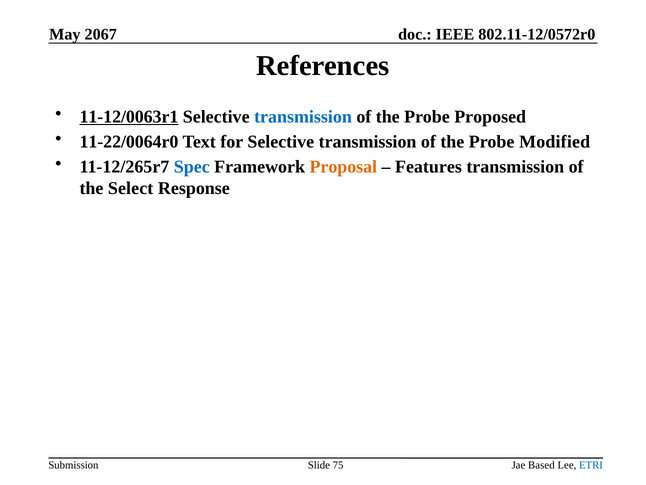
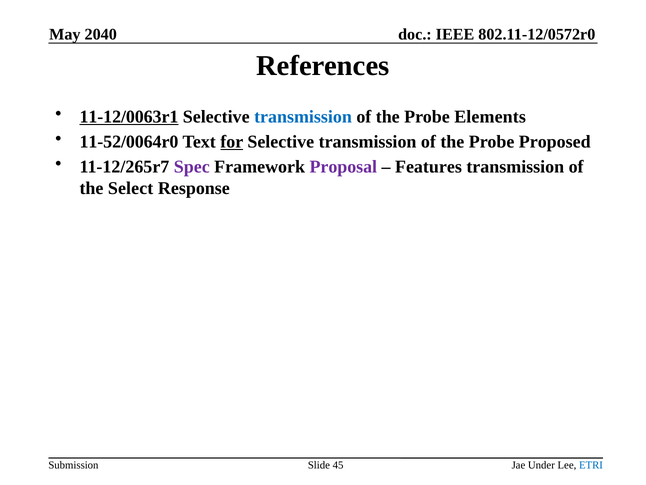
2067: 2067 -> 2040
Proposed: Proposed -> Elements
11-22/0064r0: 11-22/0064r0 -> 11-52/0064r0
for underline: none -> present
Modified: Modified -> Proposed
Spec colour: blue -> purple
Proposal colour: orange -> purple
75: 75 -> 45
Based: Based -> Under
